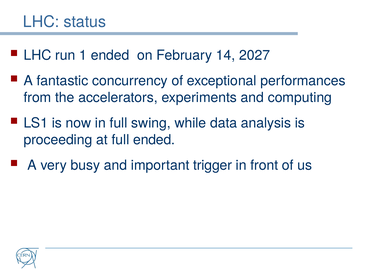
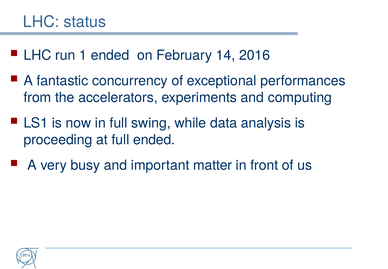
2027: 2027 -> 2016
trigger: trigger -> matter
